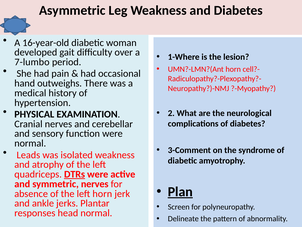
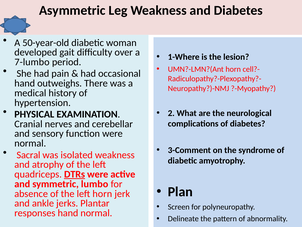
16-year-old: 16-year-old -> 50-year-old
Leads: Leads -> Sacral
symmetric nerves: nerves -> lumbo
Plan underline: present -> none
responses head: head -> hand
